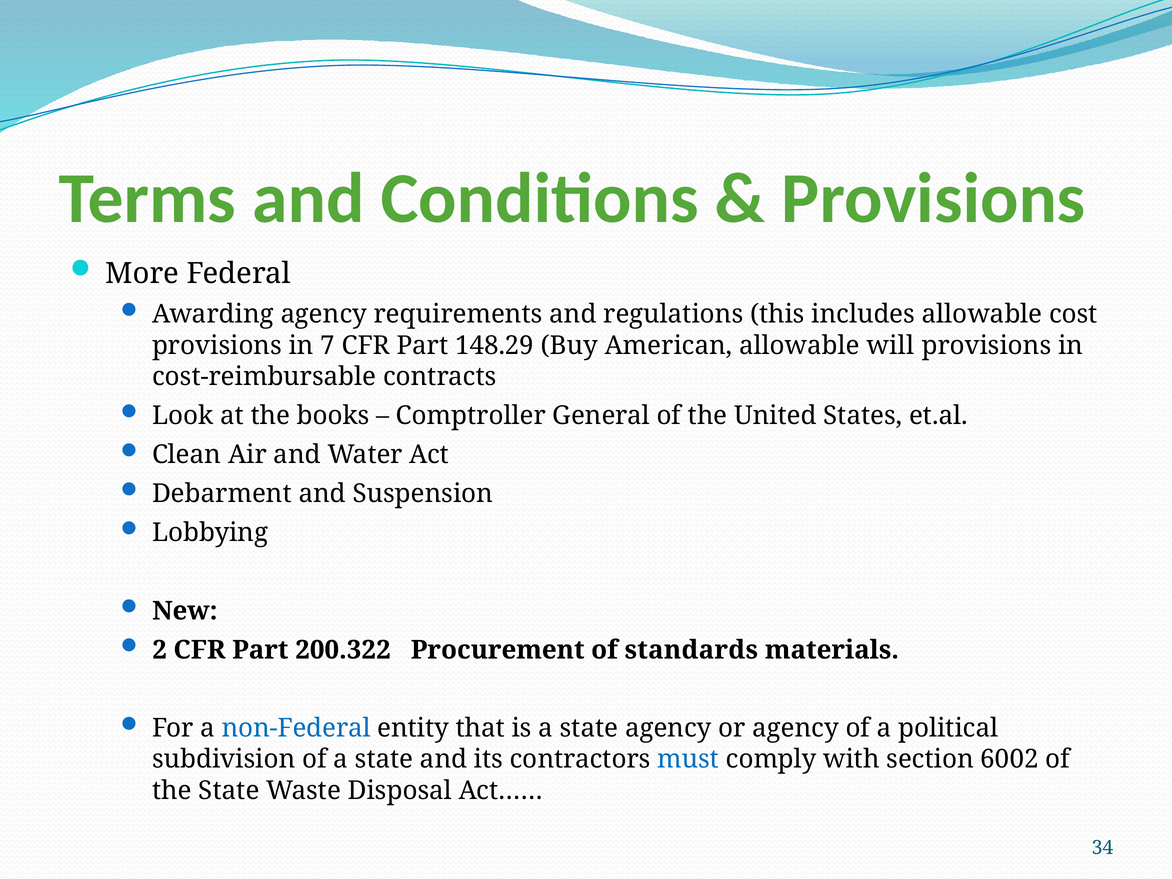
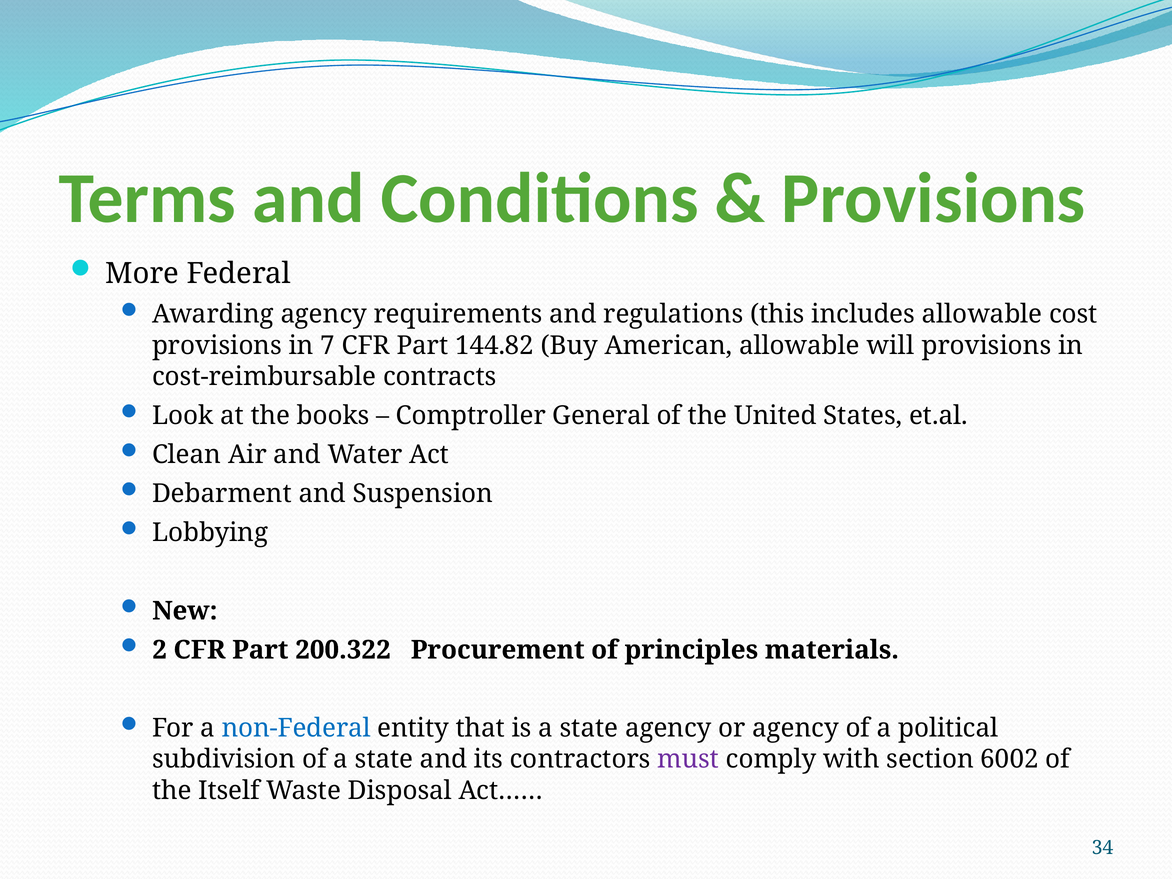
148.29: 148.29 -> 144.82
standards: standards -> principles
must colour: blue -> purple
the State: State -> Itself
